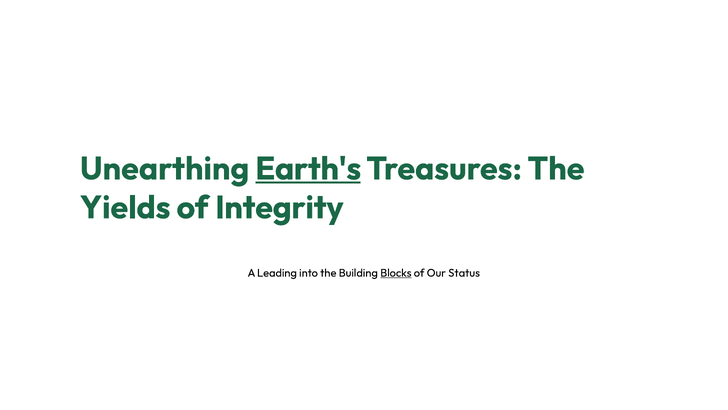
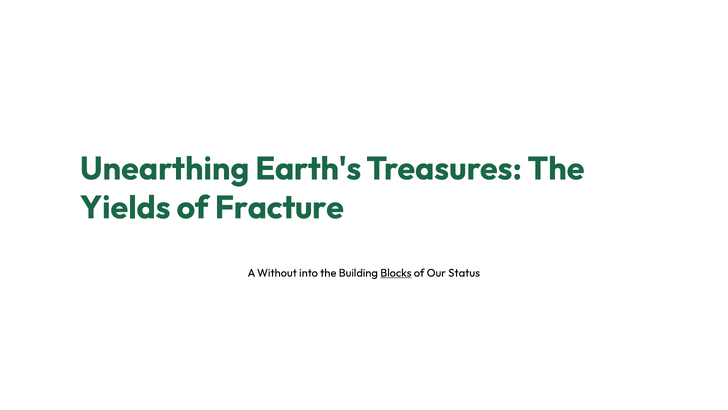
Earth's underline: present -> none
Integrity: Integrity -> Fracture
Leading: Leading -> Without
